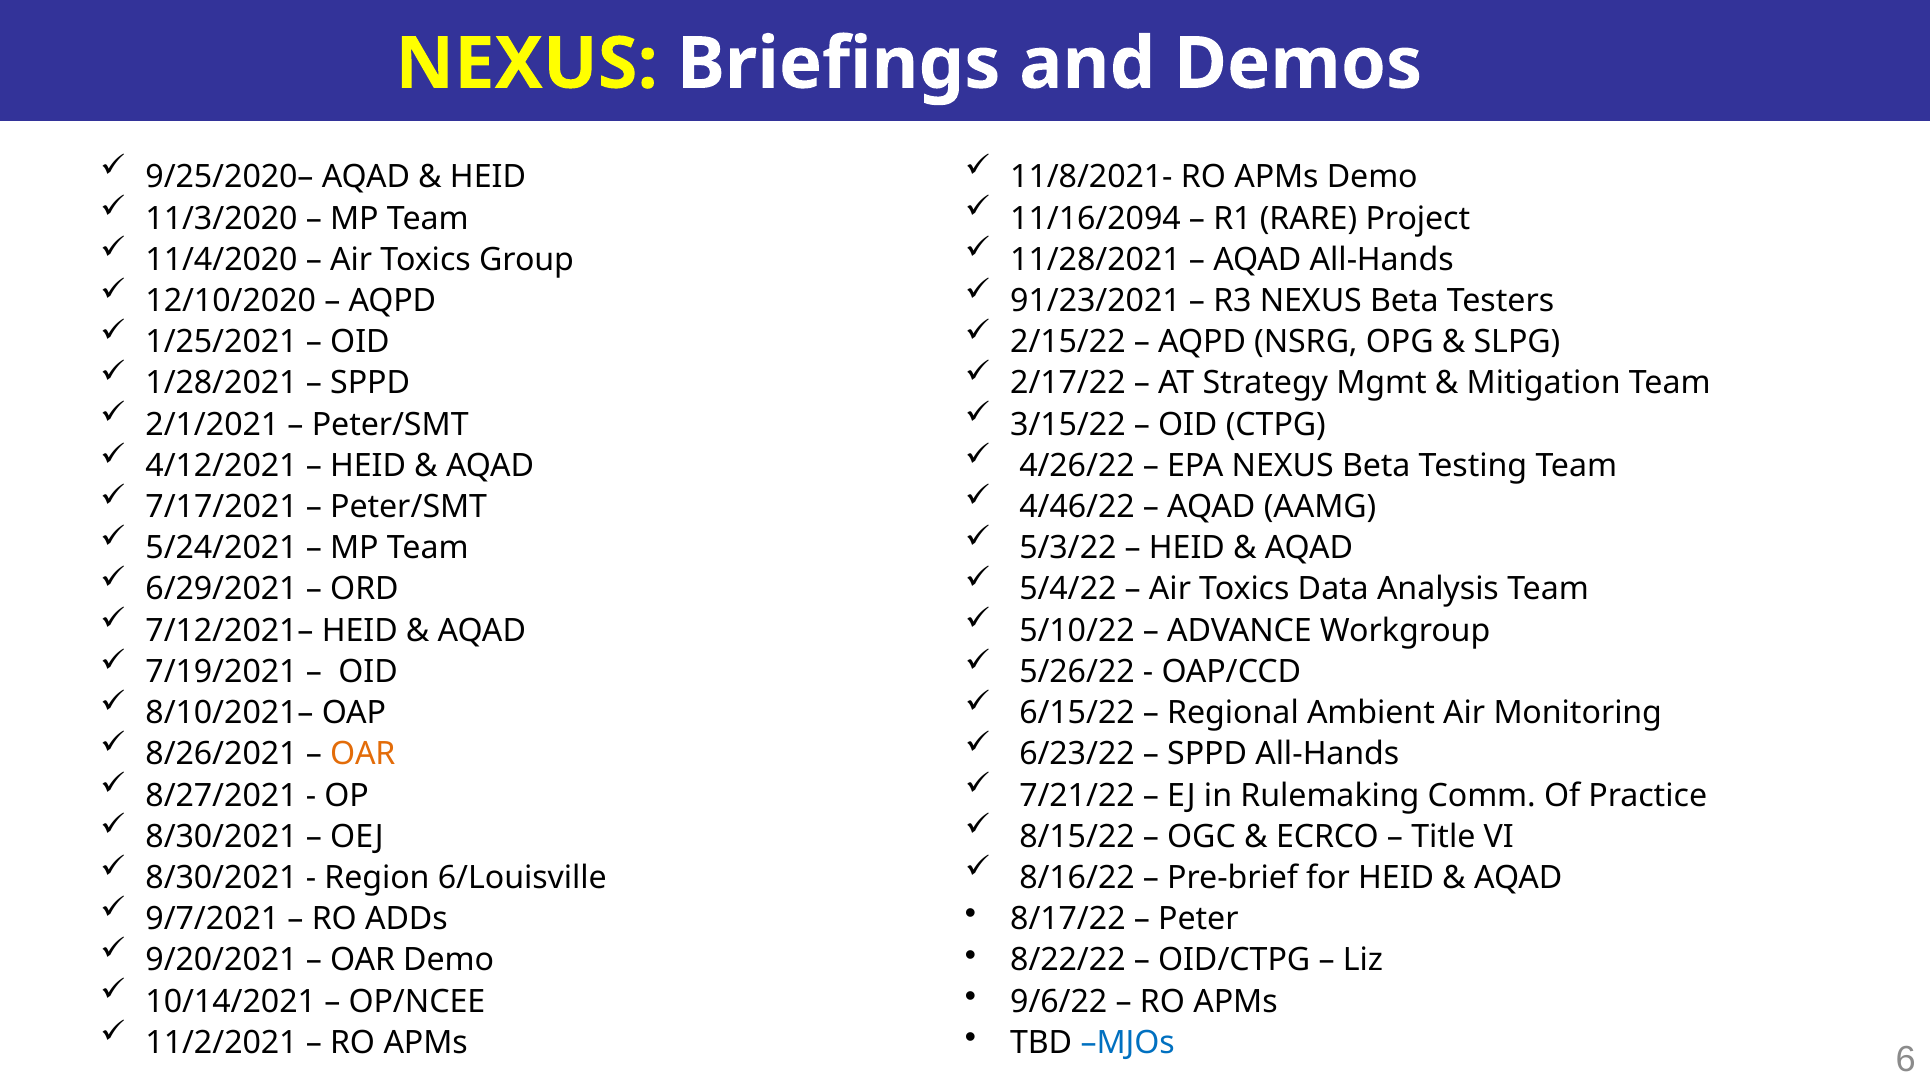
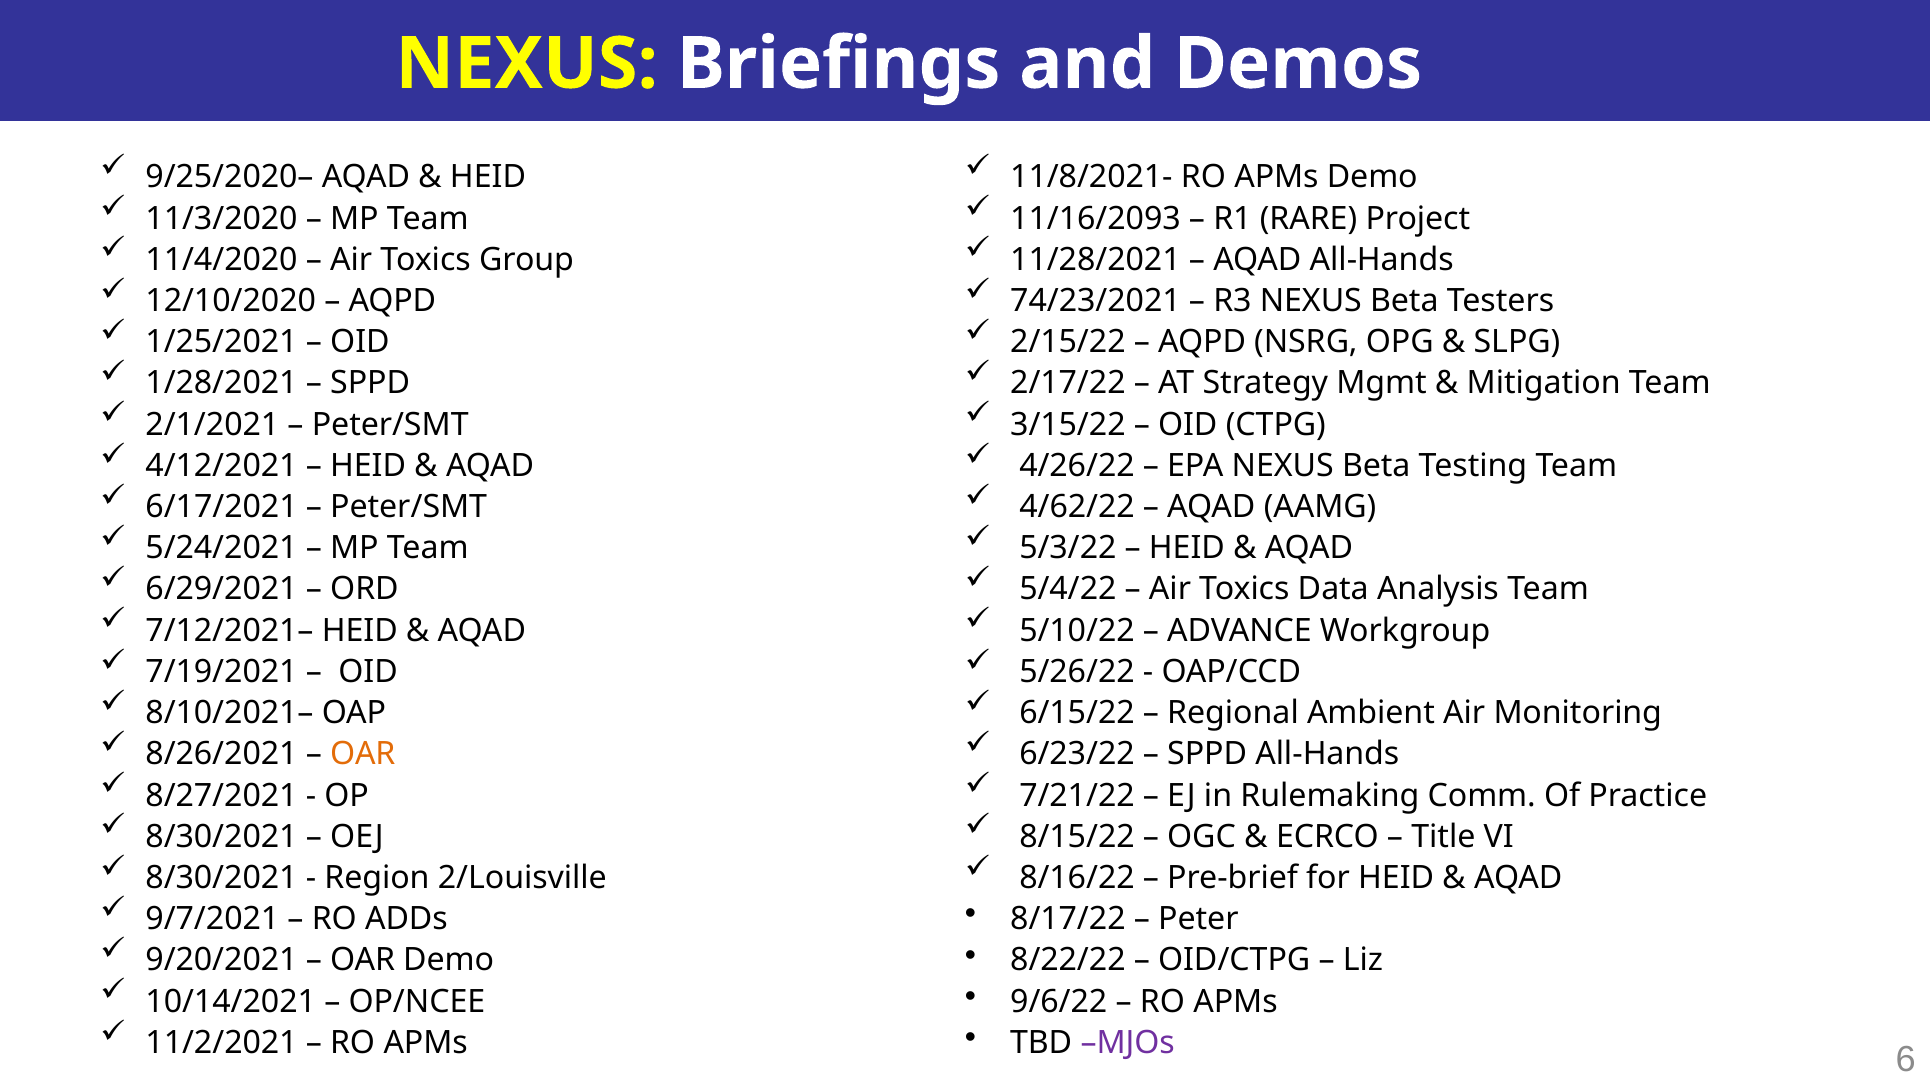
11/16/2094: 11/16/2094 -> 11/16/2093
91/23/2021: 91/23/2021 -> 74/23/2021
7/17/2021: 7/17/2021 -> 6/17/2021
4/46/22: 4/46/22 -> 4/62/22
6/Louisville: 6/Louisville -> 2/Louisville
MJOs colour: blue -> purple
